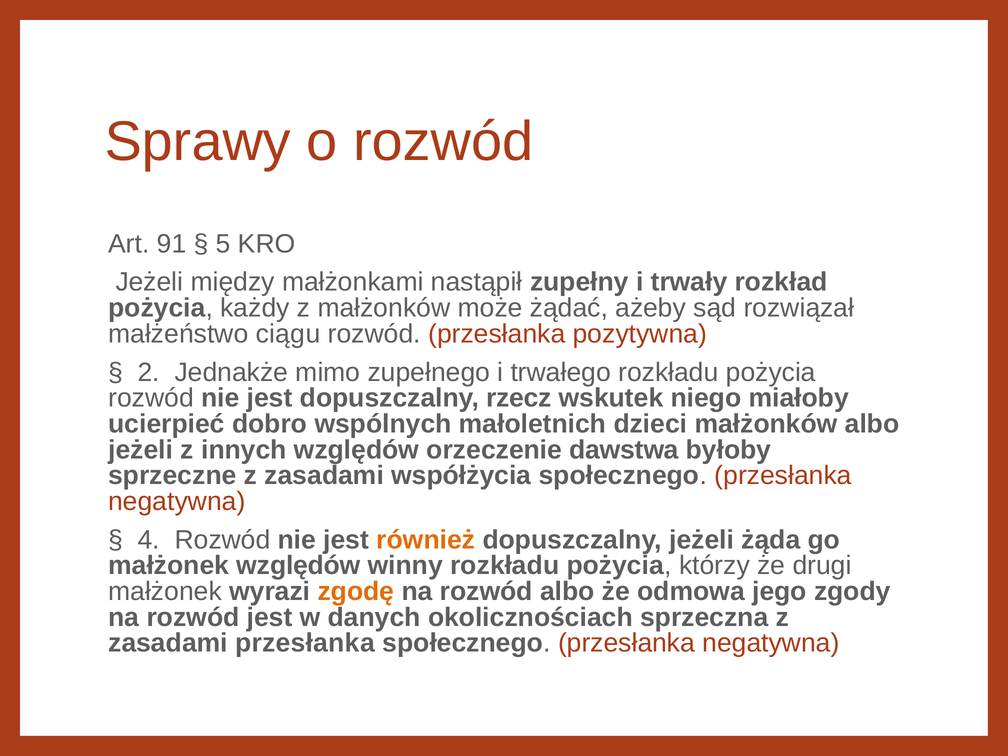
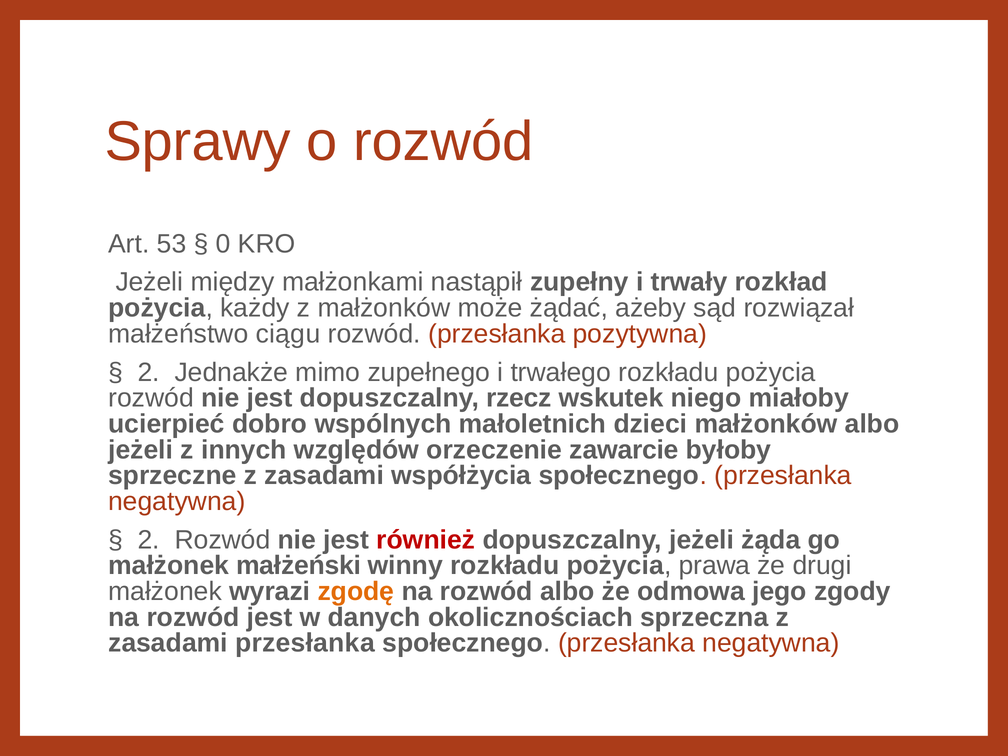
91: 91 -> 53
5: 5 -> 0
dawstwa: dawstwa -> zawarcie
4 at (149, 540): 4 -> 2
również colour: orange -> red
małżonek względów: względów -> małżeński
którzy: którzy -> prawa
